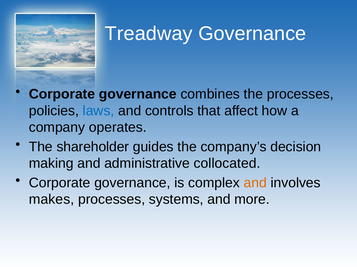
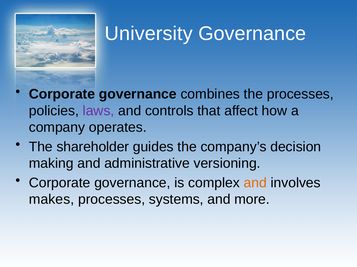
Treadway: Treadway -> University
laws colour: blue -> purple
collocated: collocated -> versioning
